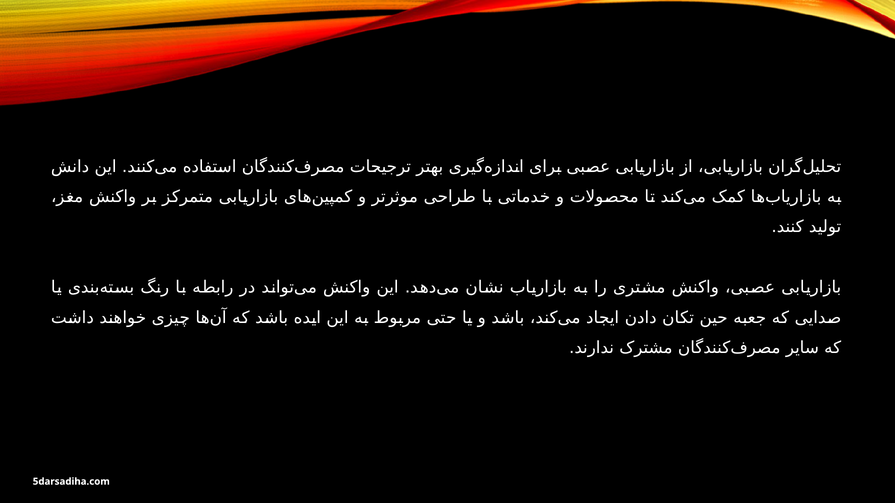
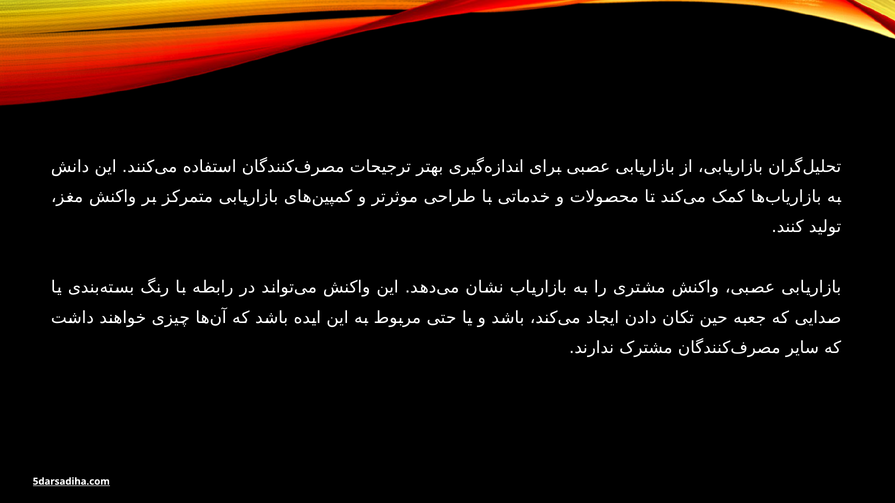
5darsadiha.com underline: none -> present
